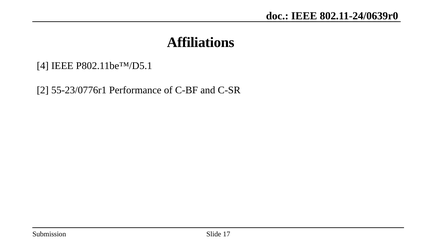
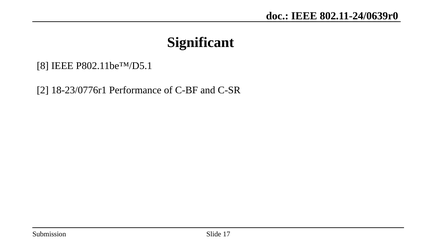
Affiliations: Affiliations -> Significant
4: 4 -> 8
55-23/0776r1: 55-23/0776r1 -> 18-23/0776r1
